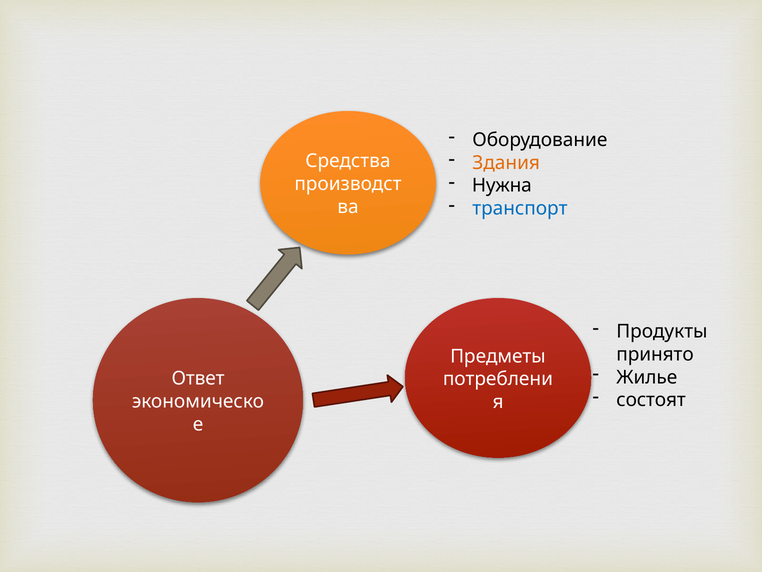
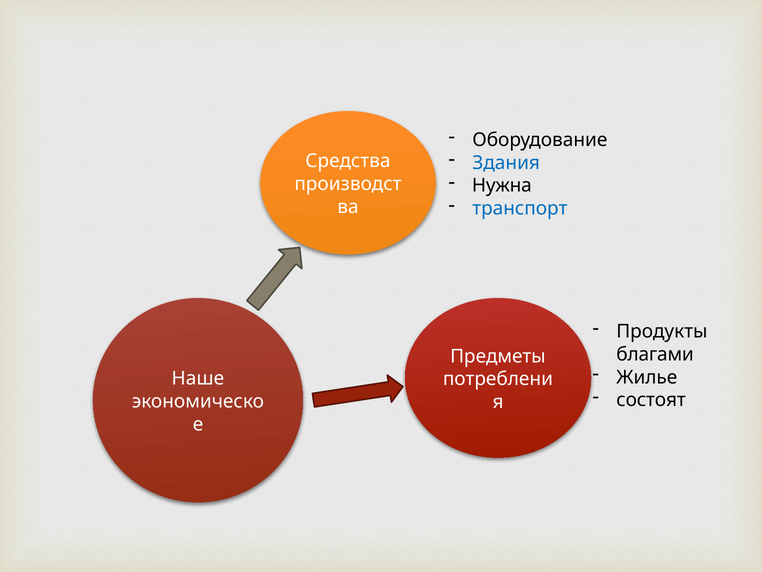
Здания colour: orange -> blue
принято: принято -> благами
Ответ: Ответ -> Наше
